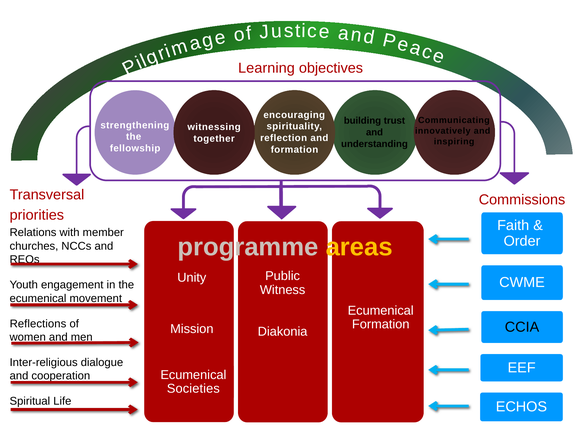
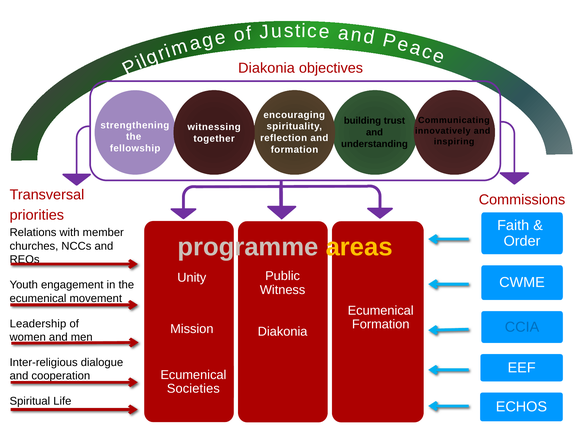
Learning at (266, 68): Learning -> Diakonia
Reflections: Reflections -> Leadership
CCIA colour: black -> blue
